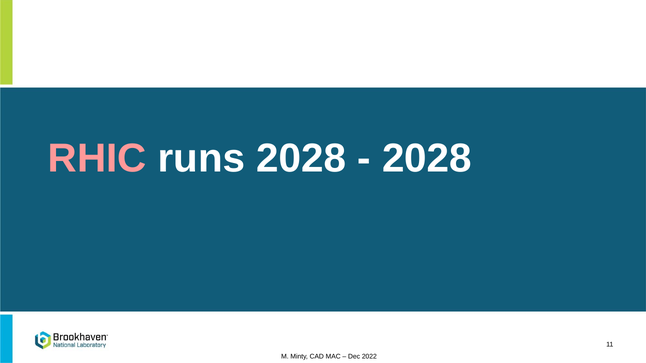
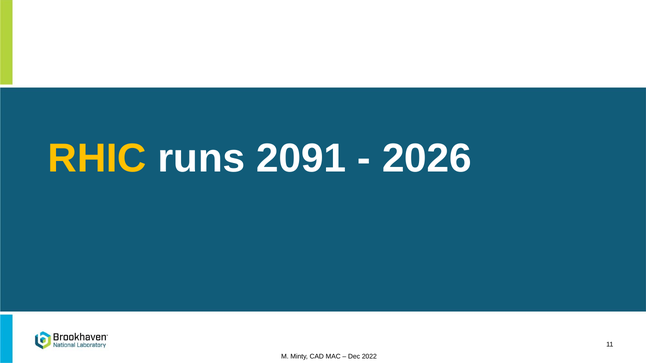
RHIC colour: pink -> yellow
runs 2028: 2028 -> 2091
2028 at (427, 159): 2028 -> 2026
